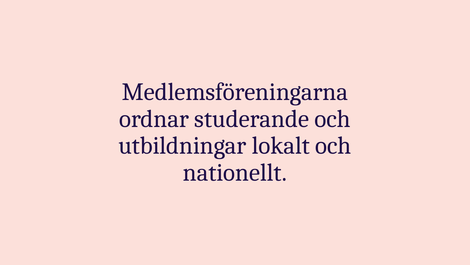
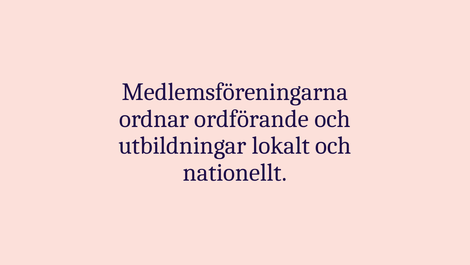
studerande: studerande -> ordförande
